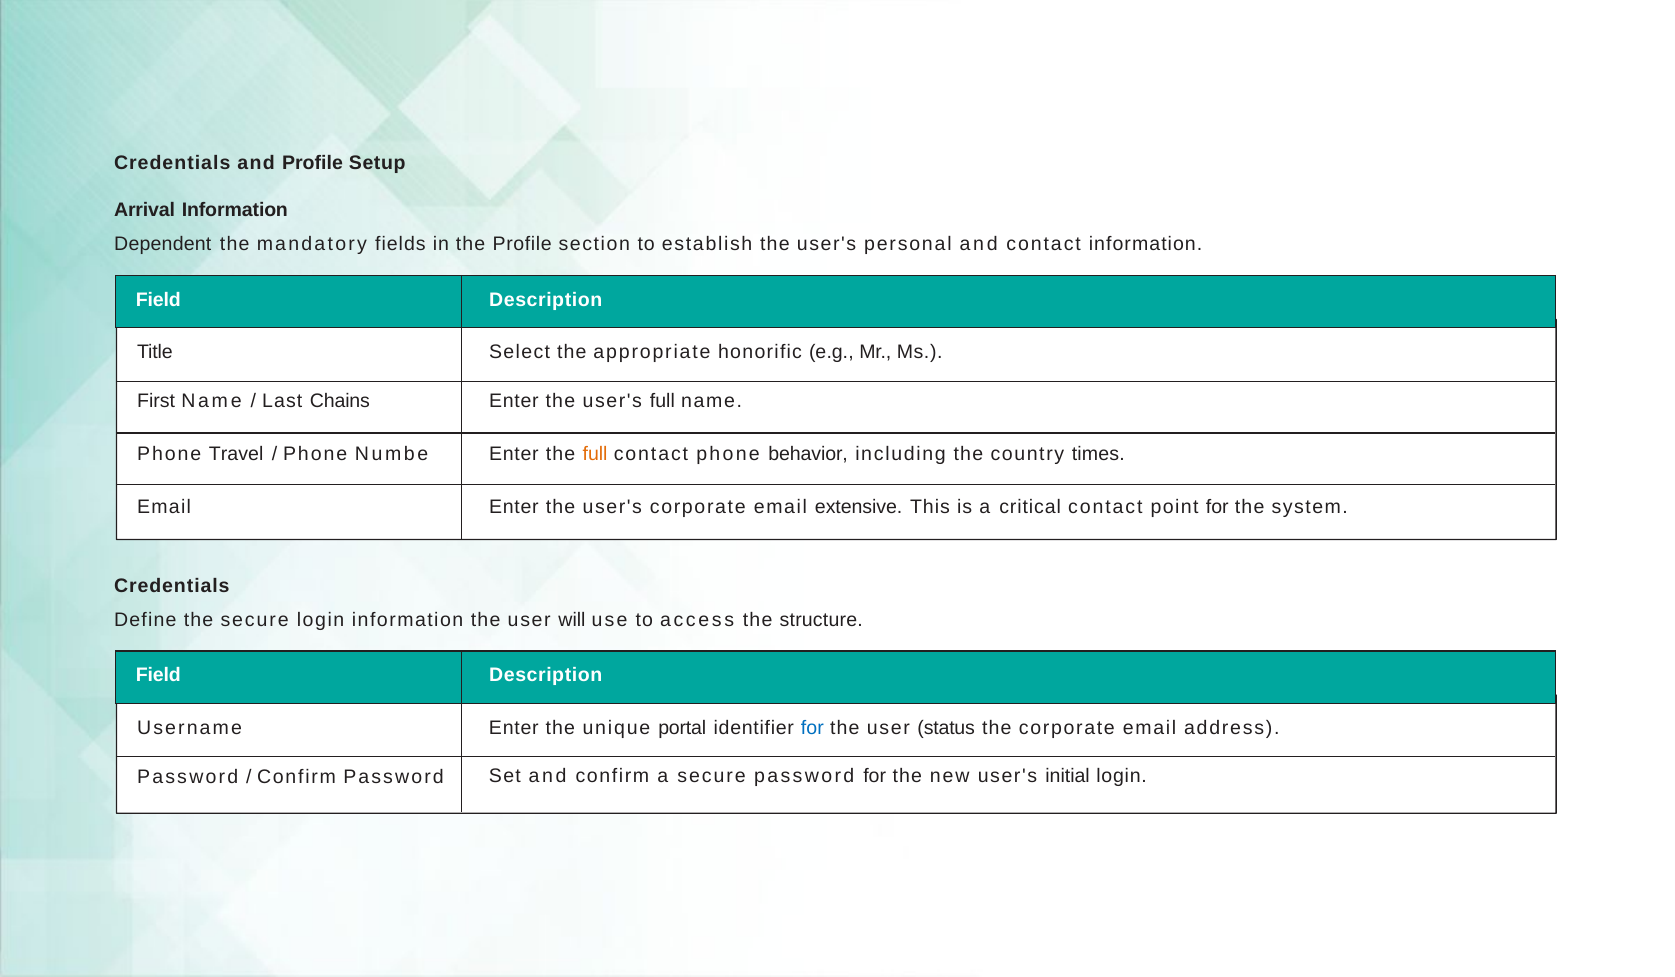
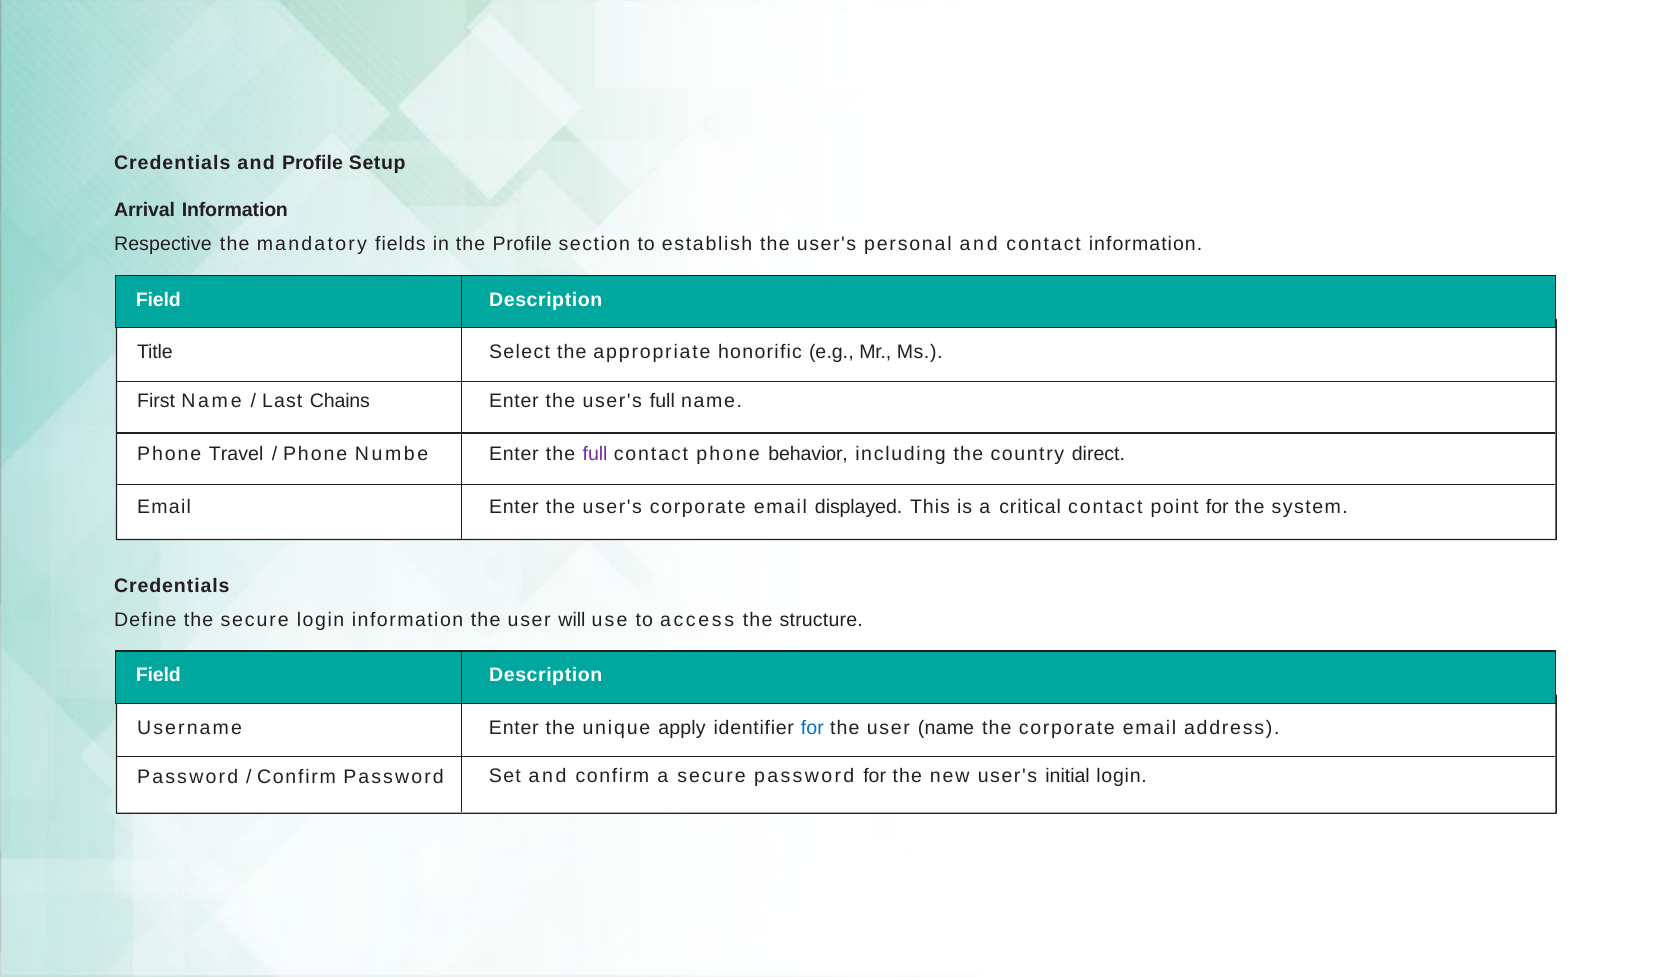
Dependent: Dependent -> Respective
full at (595, 454) colour: orange -> purple
times: times -> direct
extensive: extensive -> displayed
portal: portal -> apply
user status: status -> name
